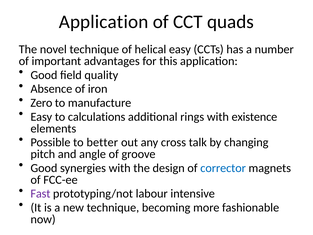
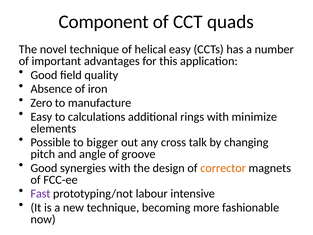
Application at (104, 22): Application -> Component
existence: existence -> minimize
better: better -> bigger
corrector colour: blue -> orange
